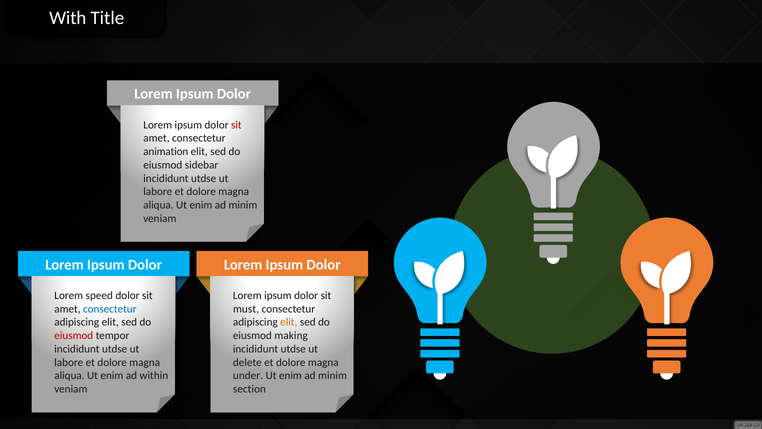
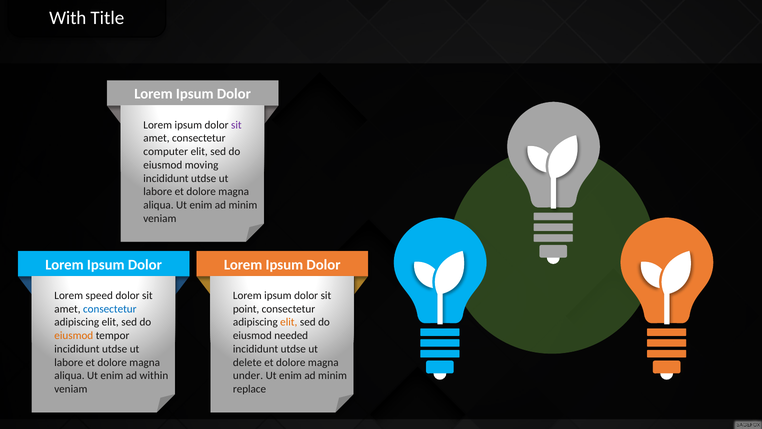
sit at (236, 125) colour: red -> purple
animation: animation -> computer
sidebar: sidebar -> moving
must: must -> point
eiusmod at (74, 335) colour: red -> orange
making: making -> needed
section: section -> replace
